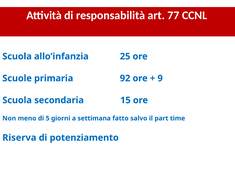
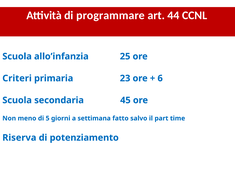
responsabilità: responsabilità -> programmare
77: 77 -> 44
Scuole: Scuole -> Criteri
92: 92 -> 23
9: 9 -> 6
15: 15 -> 45
